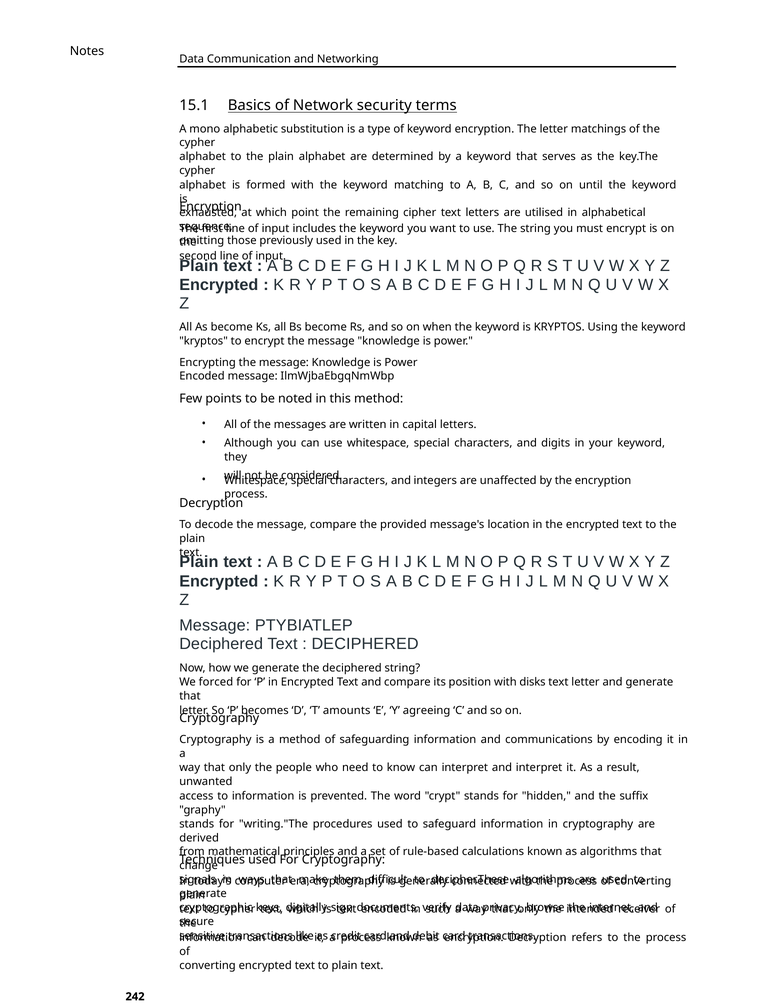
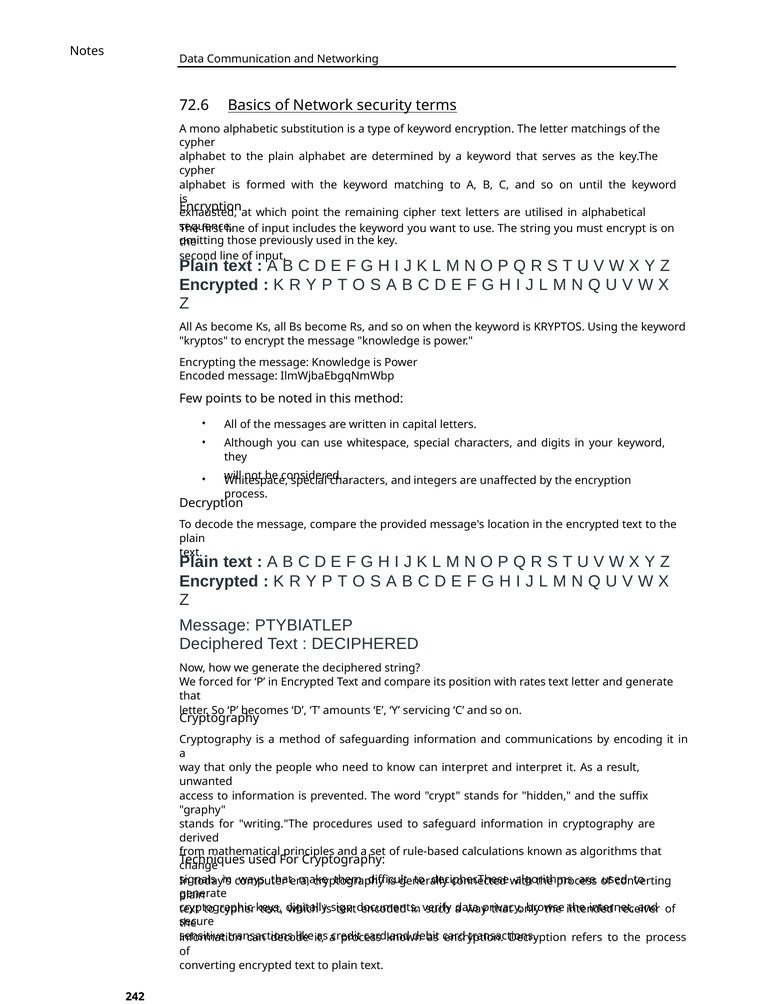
15.1: 15.1 -> 72.6
disks: disks -> rates
agreeing: agreeing -> servicing
